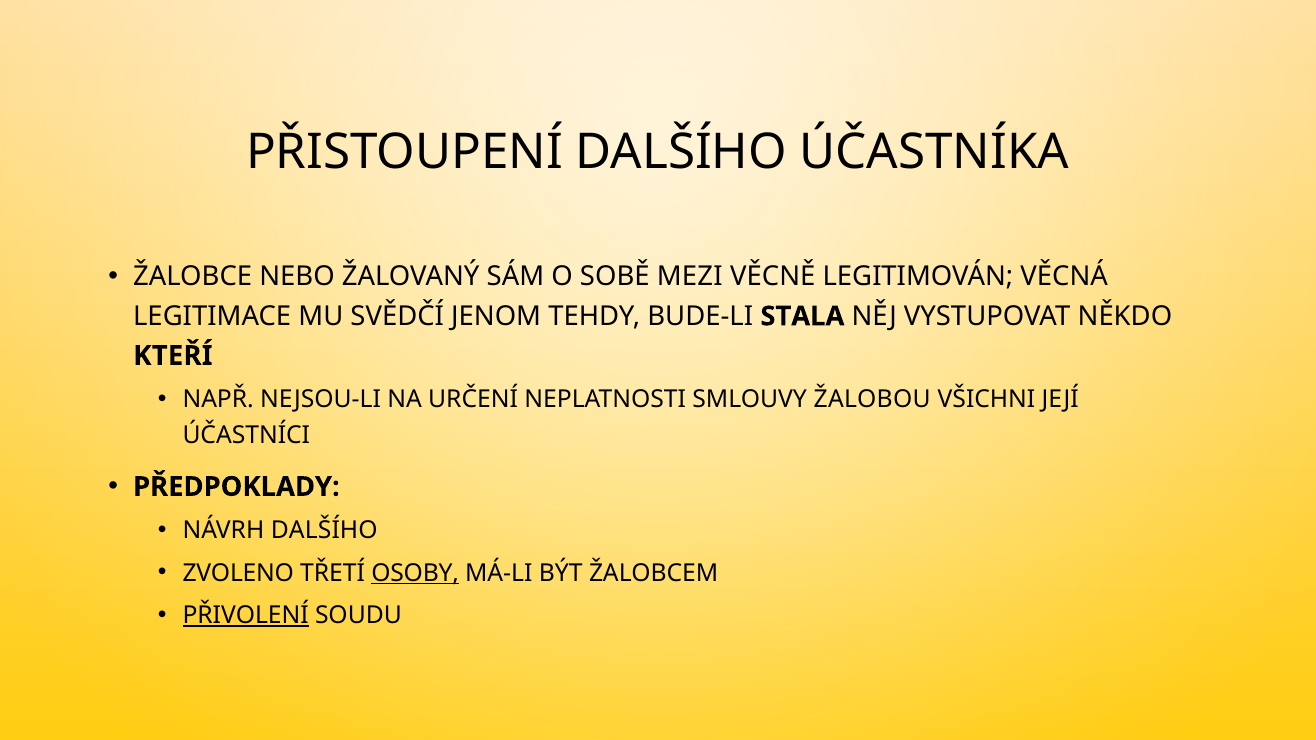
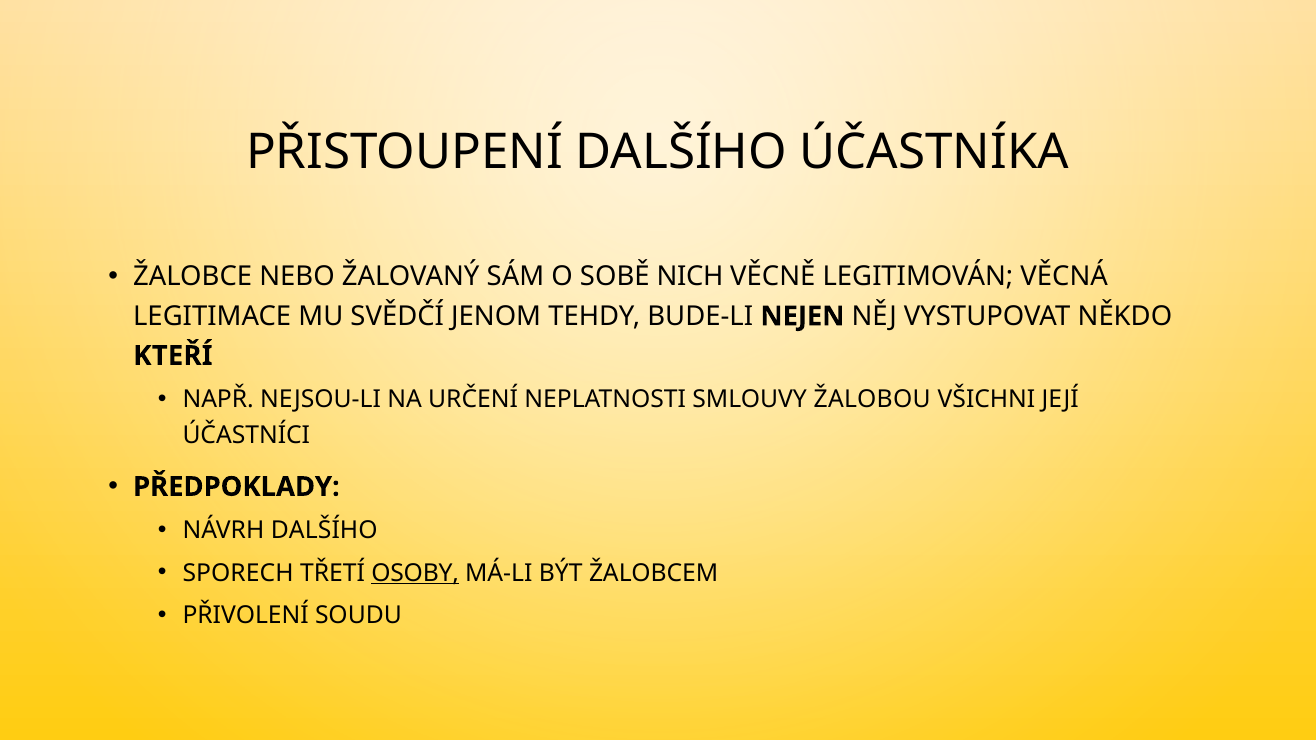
MEZI: MEZI -> NICH
STALA: STALA -> NEJEN
ZVOLENO: ZVOLENO -> SPORECH
PŘIVOLENÍ underline: present -> none
